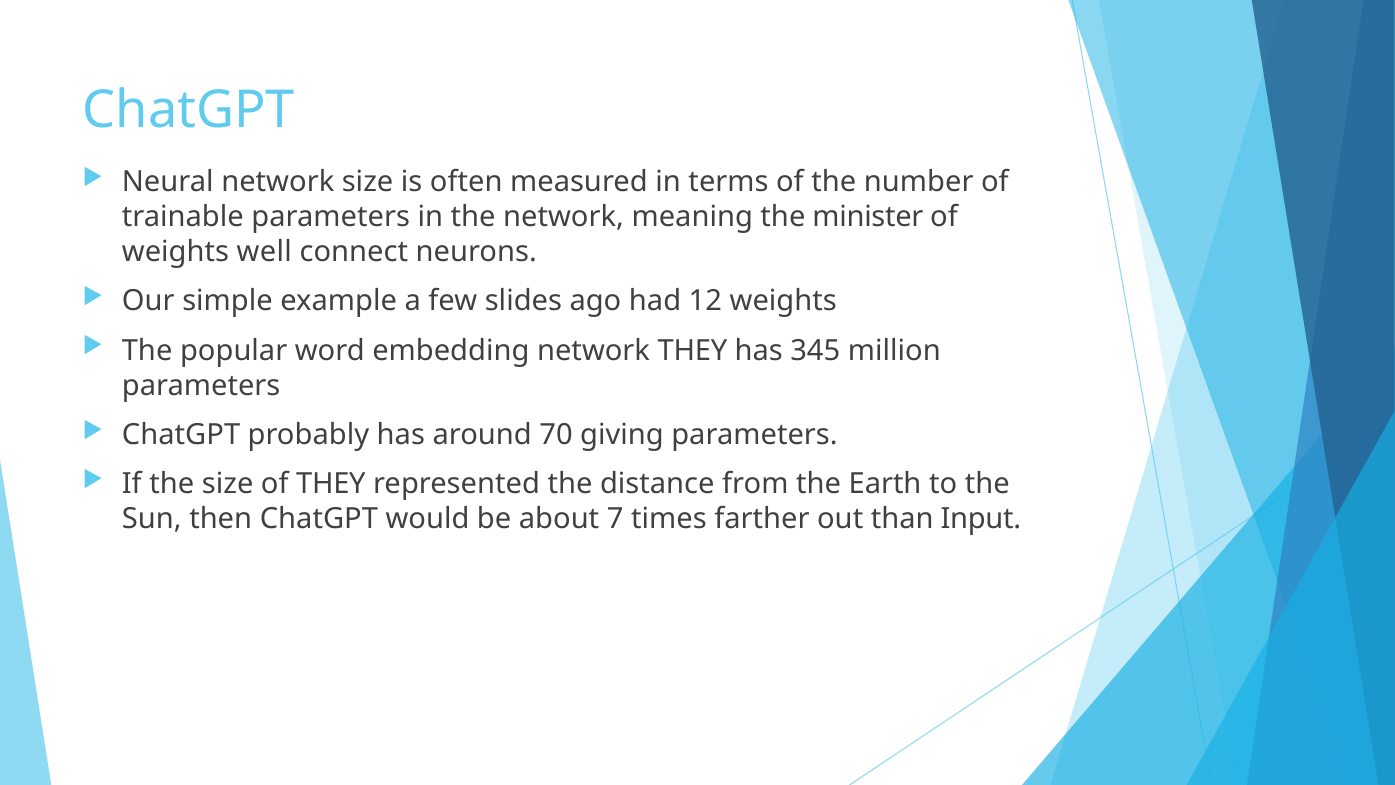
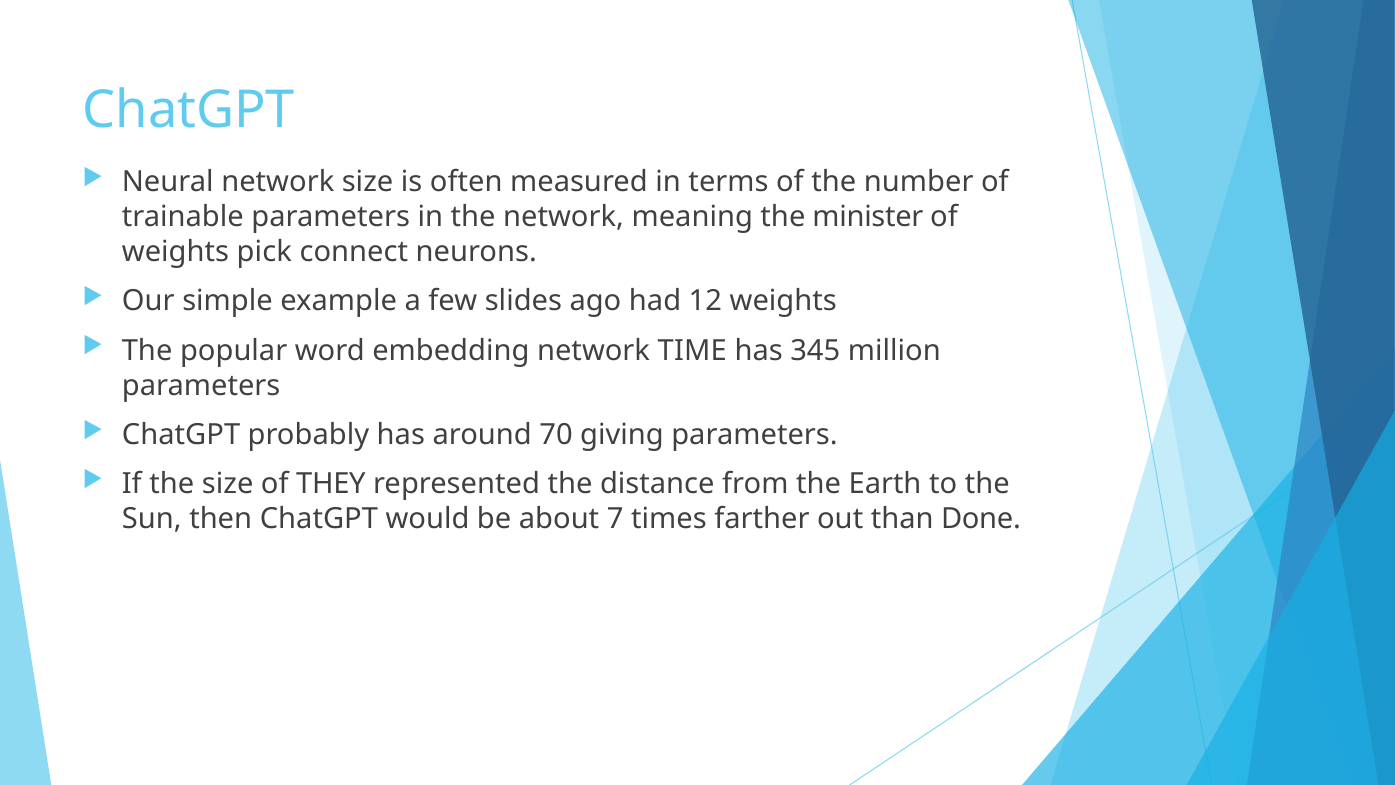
well: well -> pick
network THEY: THEY -> TIME
Input: Input -> Done
